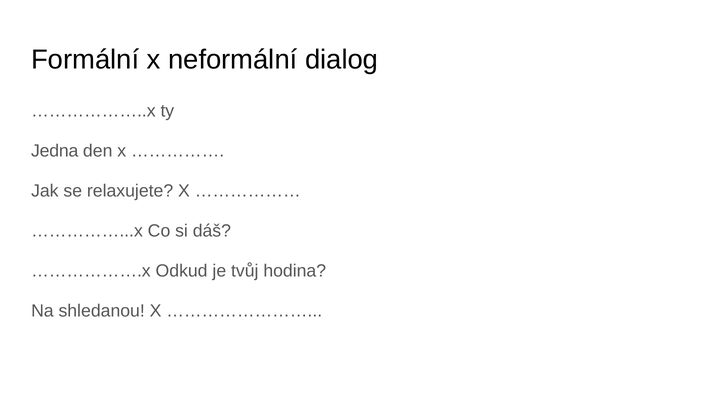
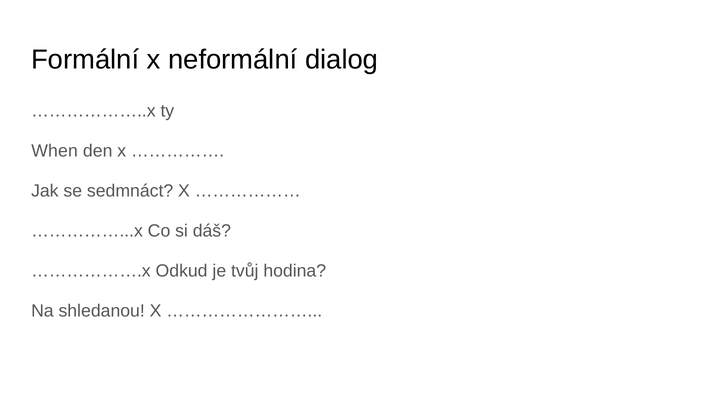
Jedna: Jedna -> When
relaxujete: relaxujete -> sedmnáct
